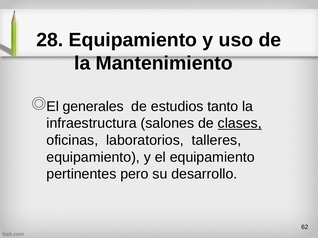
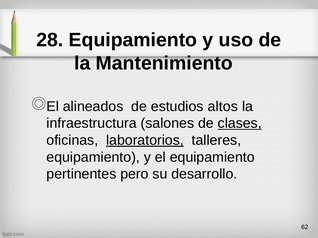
generales: generales -> alineados
tanto: tanto -> altos
laboratorios underline: none -> present
